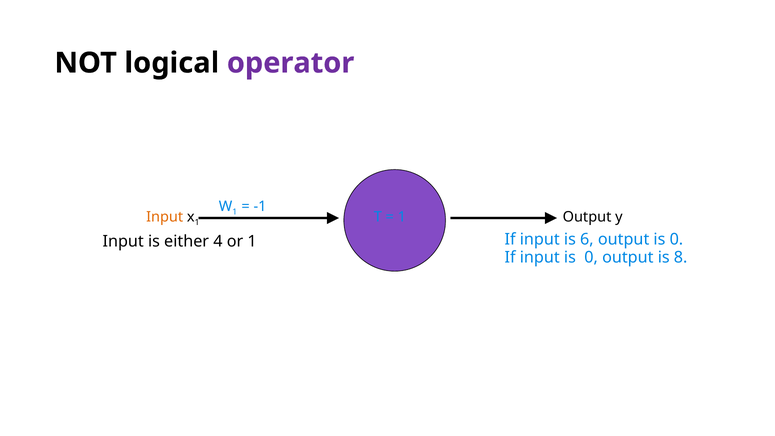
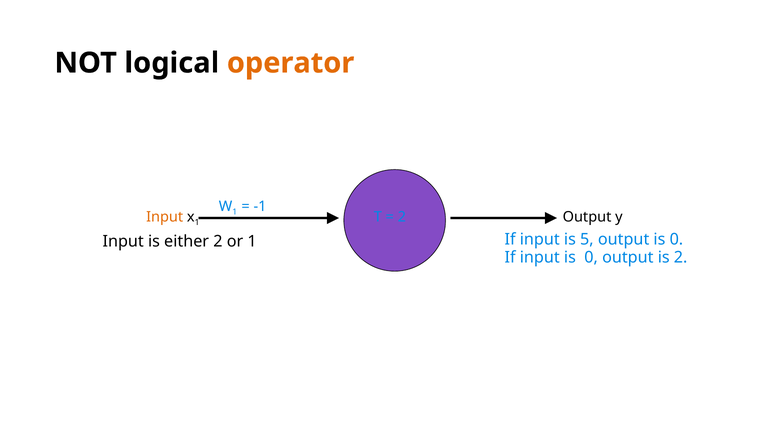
operator colour: purple -> orange
1 at (402, 217): 1 -> 2
either 4: 4 -> 2
6: 6 -> 5
is 8: 8 -> 2
